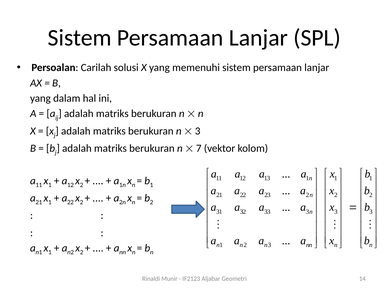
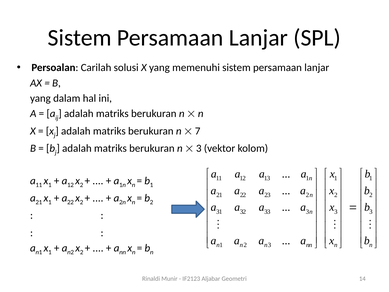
3 at (198, 131): 3 -> 7
7 at (199, 148): 7 -> 3
